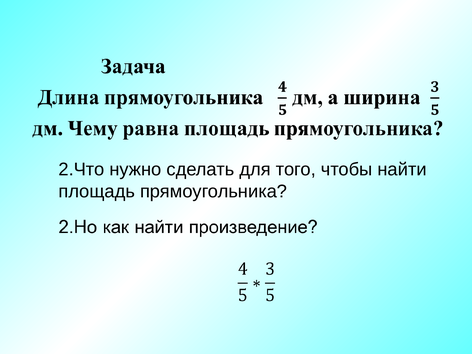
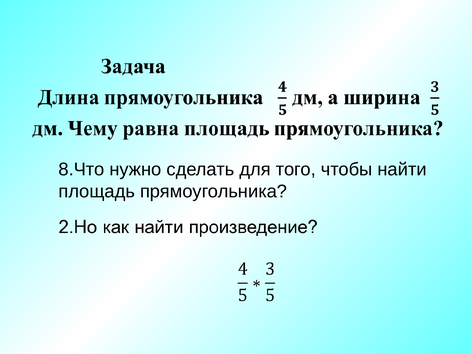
2.Что: 2.Что -> 8.Что
